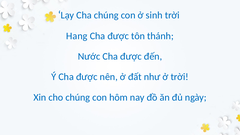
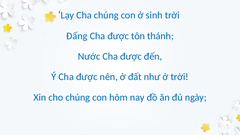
Hang: Hang -> Đấng
